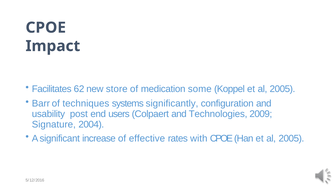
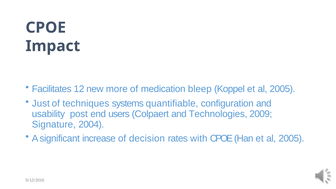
62: 62 -> 12
store: store -> more
some: some -> bleep
Barr: Barr -> Just
significantly: significantly -> quantifiable
effective: effective -> decision
